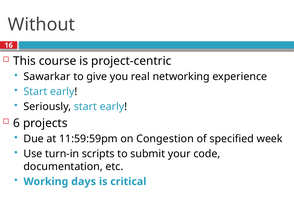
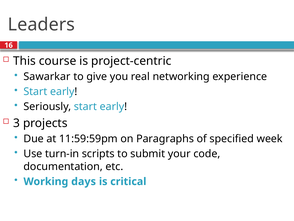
Without: Without -> Leaders
6: 6 -> 3
Congestion: Congestion -> Paragraphs
